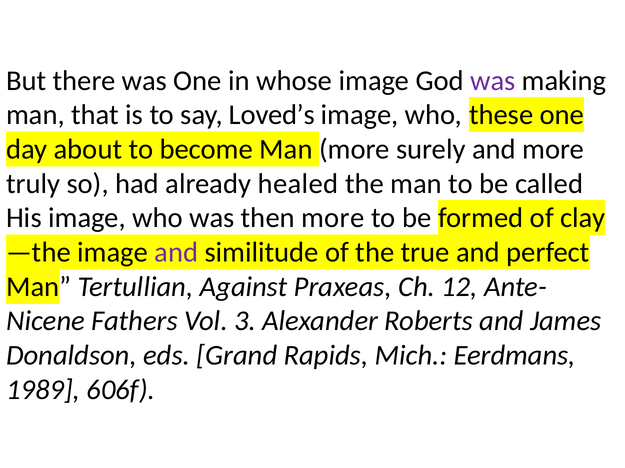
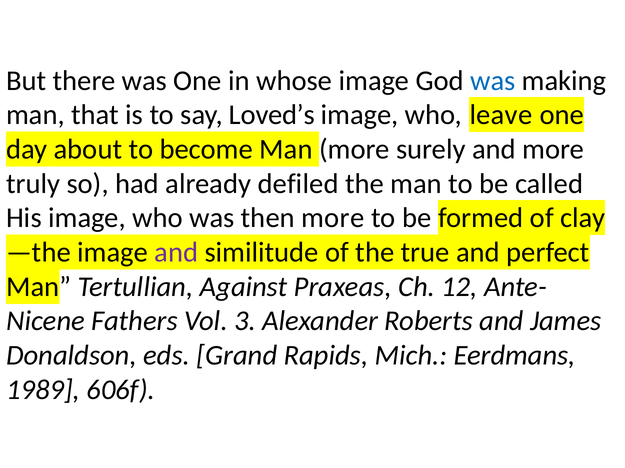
was at (493, 81) colour: purple -> blue
these: these -> leave
healed: healed -> defiled
